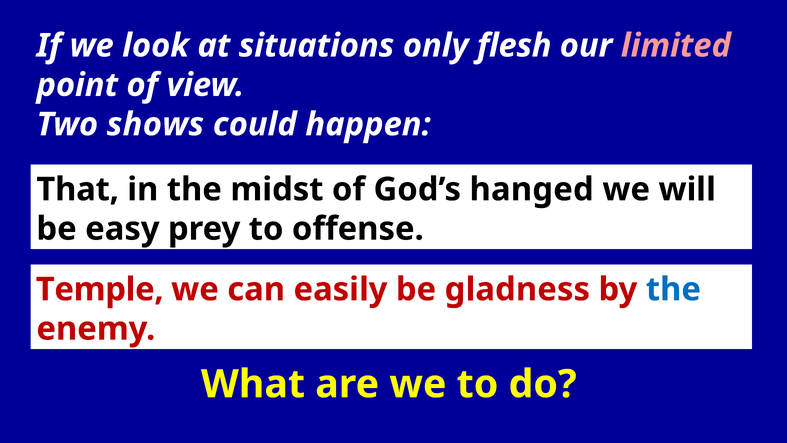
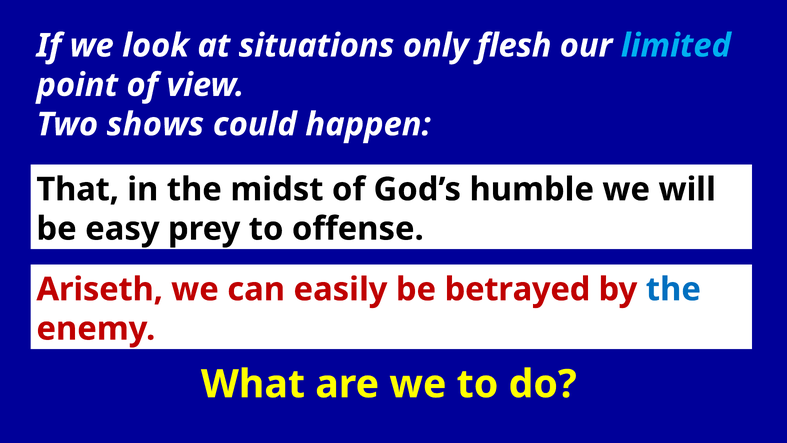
limited colour: pink -> light blue
hanged: hanged -> humble
Temple: Temple -> Ariseth
gladness: gladness -> betrayed
